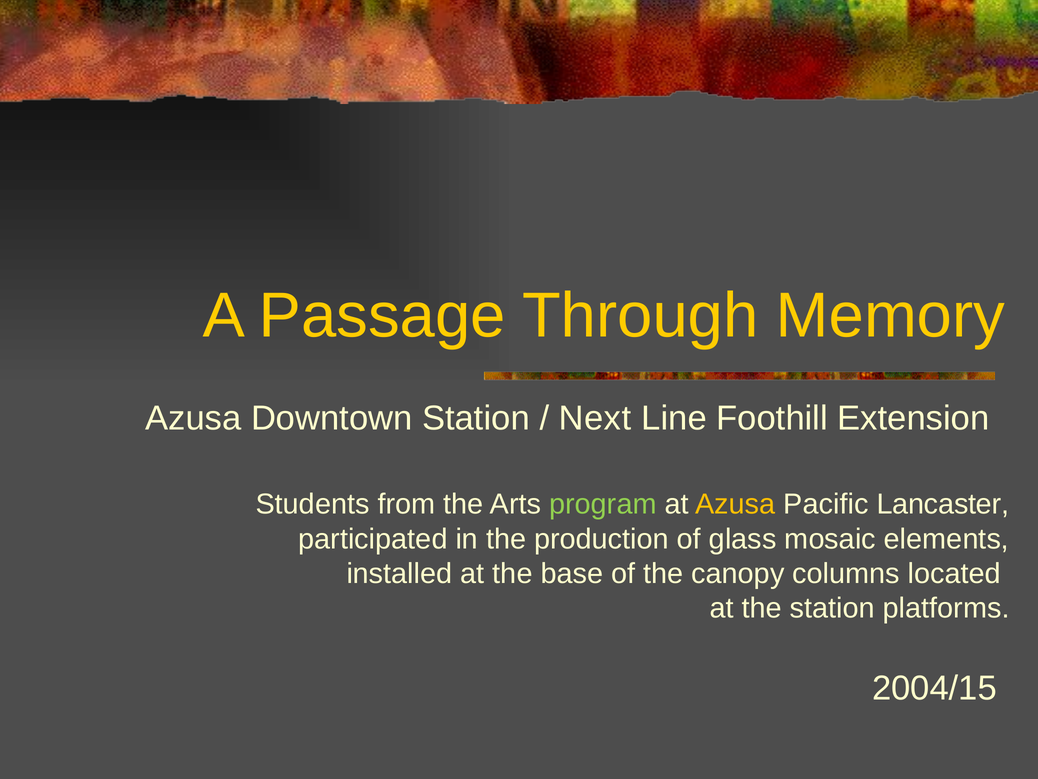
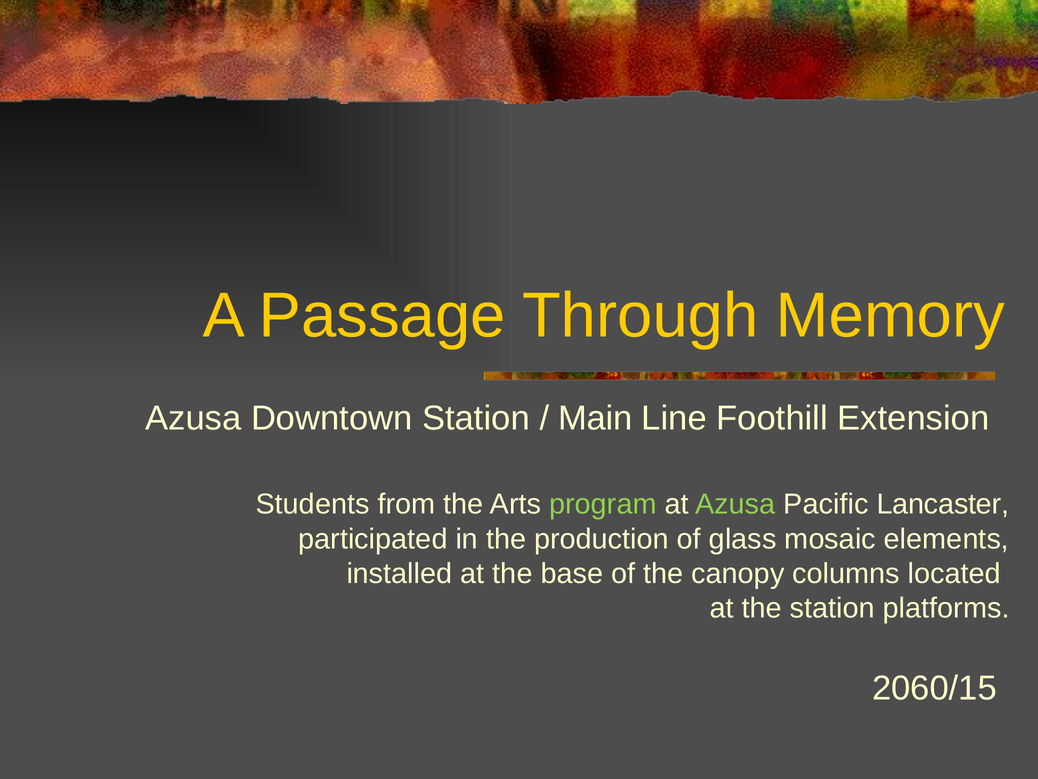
Next: Next -> Main
Azusa at (735, 504) colour: yellow -> light green
2004/15: 2004/15 -> 2060/15
